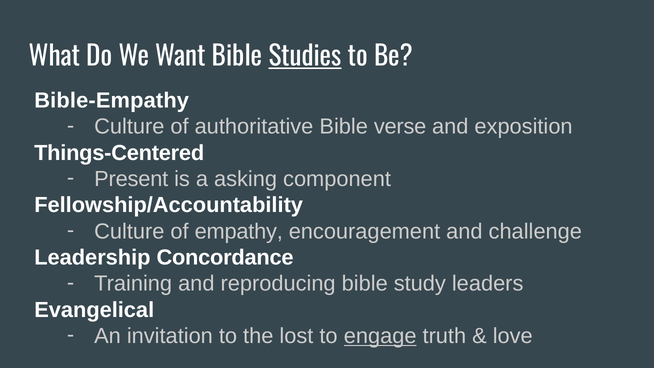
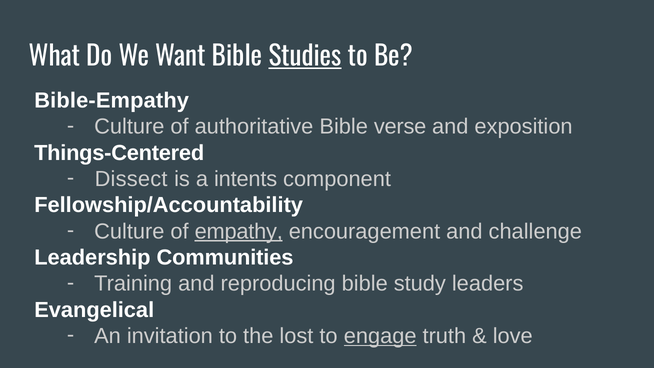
Present: Present -> Dissect
asking: asking -> intents
empathy underline: none -> present
Concordance: Concordance -> Communities
